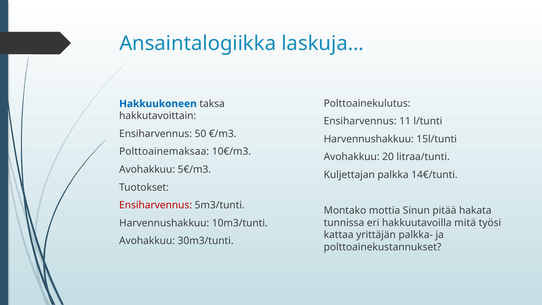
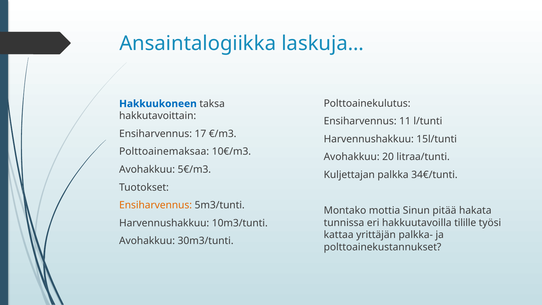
50: 50 -> 17
14€/tunti: 14€/tunti -> 34€/tunti
Ensiharvennus at (156, 205) colour: red -> orange
mitä: mitä -> tilille
